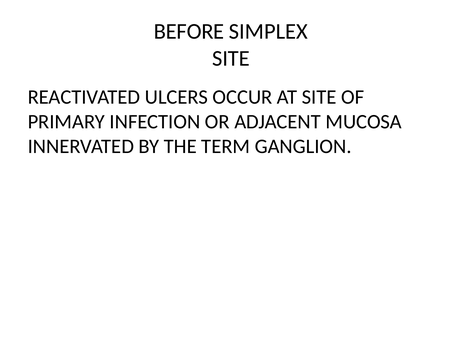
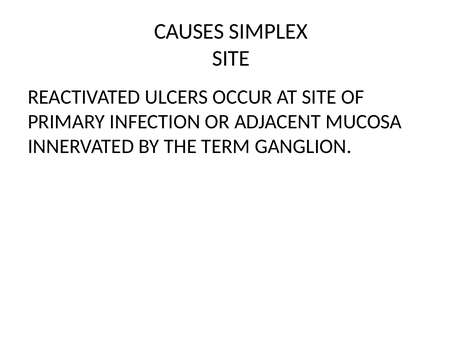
BEFORE: BEFORE -> CAUSES
